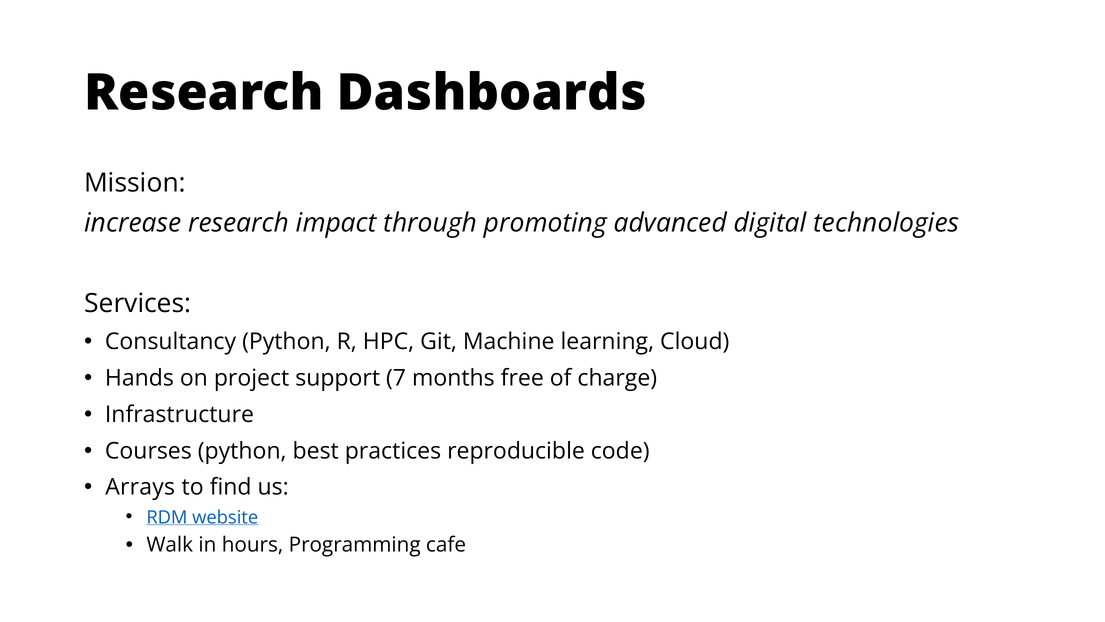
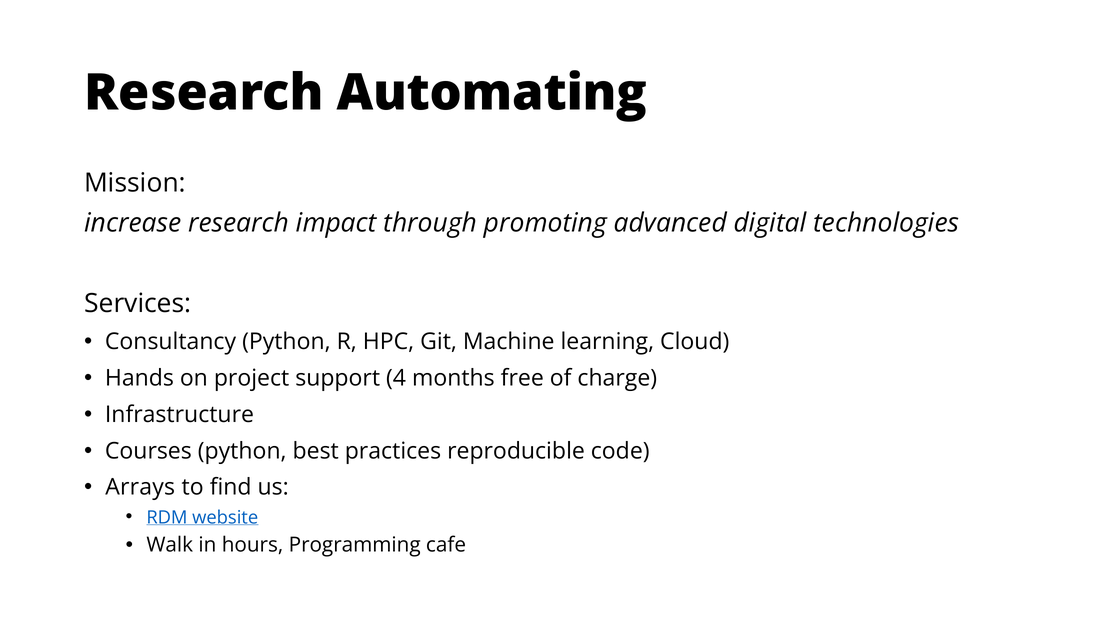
Dashboards: Dashboards -> Automating
7: 7 -> 4
